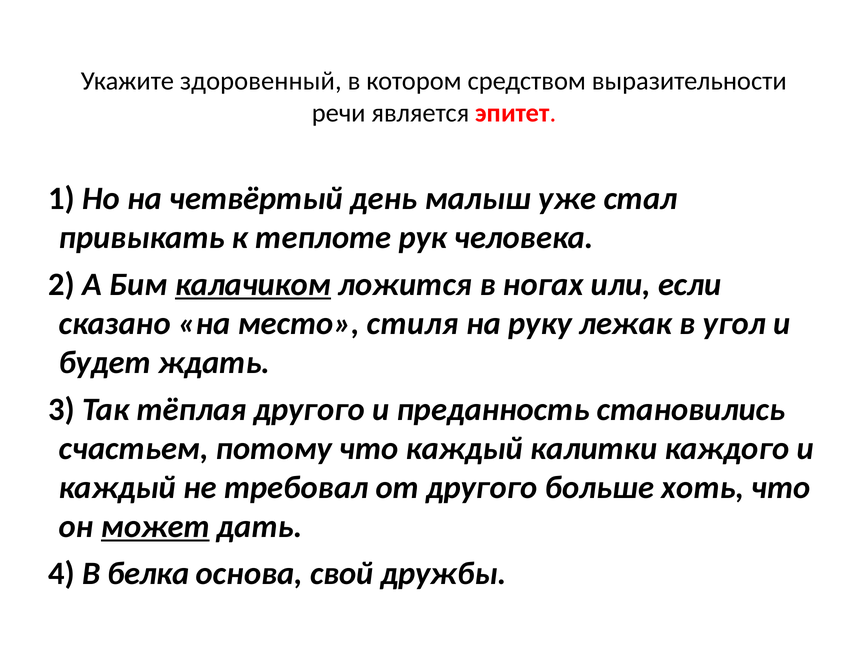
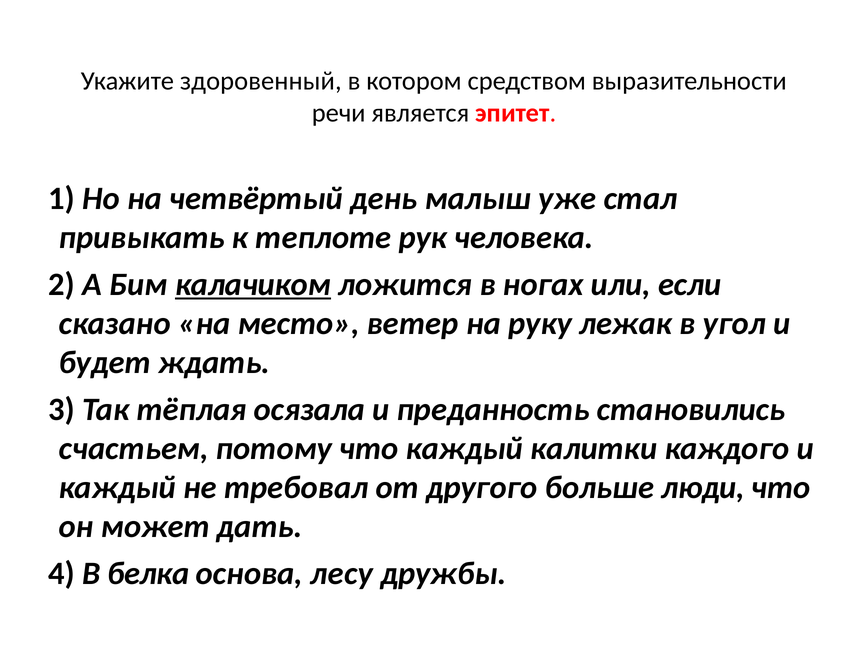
стиля: стиля -> ветер
тёплая другого: другого -> осязала
хоть: хоть -> люди
может underline: present -> none
свой: свой -> лесу
